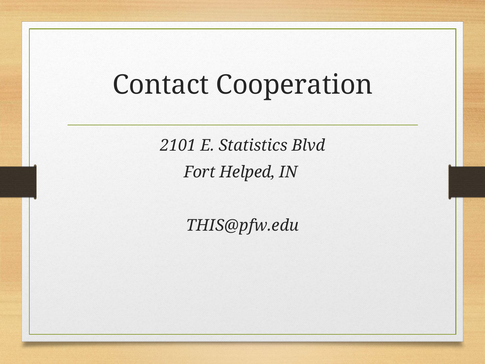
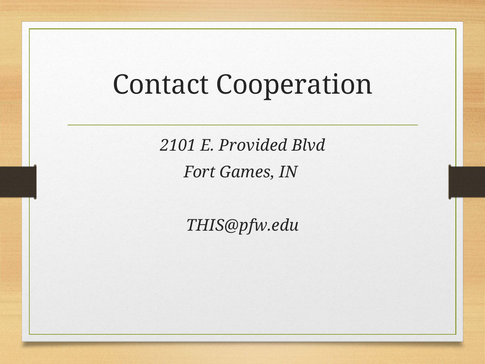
Statistics: Statistics -> Provided
Helped: Helped -> Games
